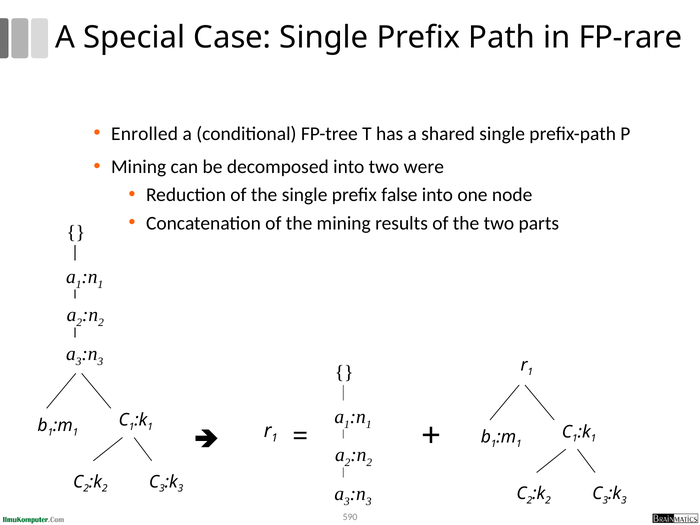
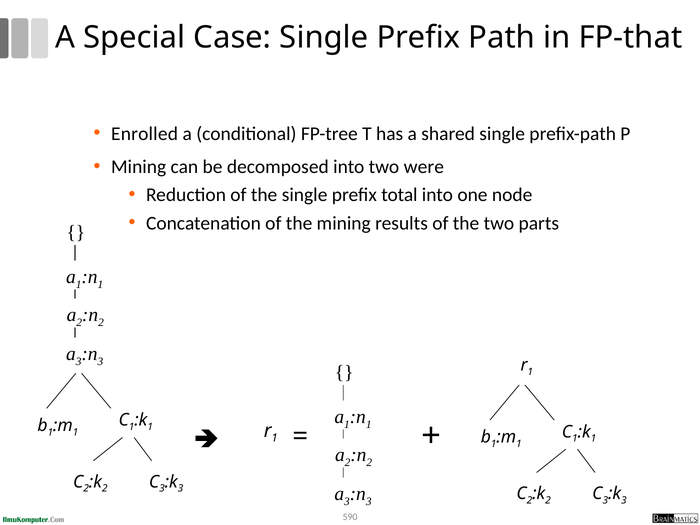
FP-rare: FP-rare -> FP-that
false: false -> total
